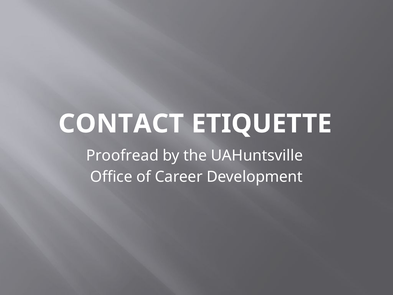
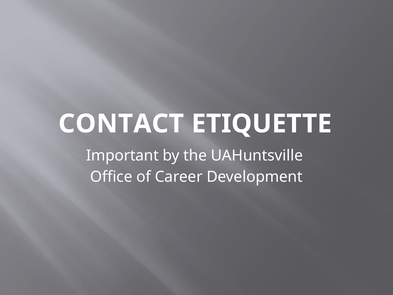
Proofread: Proofread -> Important
